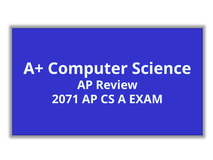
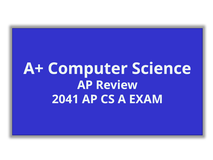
2071: 2071 -> 2041
